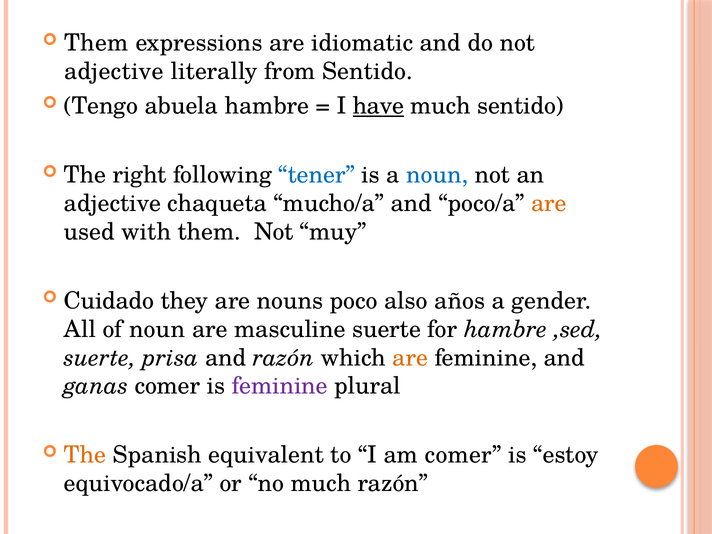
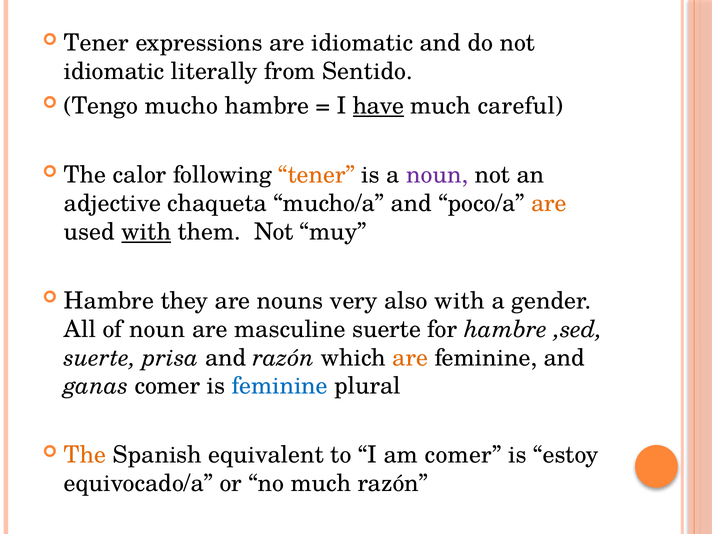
Them at (96, 43): Them -> Tener
adjective at (114, 72): adjective -> idiomatic
abuela: abuela -> mucho
much sentido: sentido -> careful
right: right -> calor
tener at (317, 175) colour: blue -> orange
noun at (437, 175) colour: blue -> purple
with at (146, 232) underline: none -> present
Cuidado at (109, 301): Cuidado -> Hambre
poco: poco -> very
also años: años -> with
feminine at (280, 386) colour: purple -> blue
